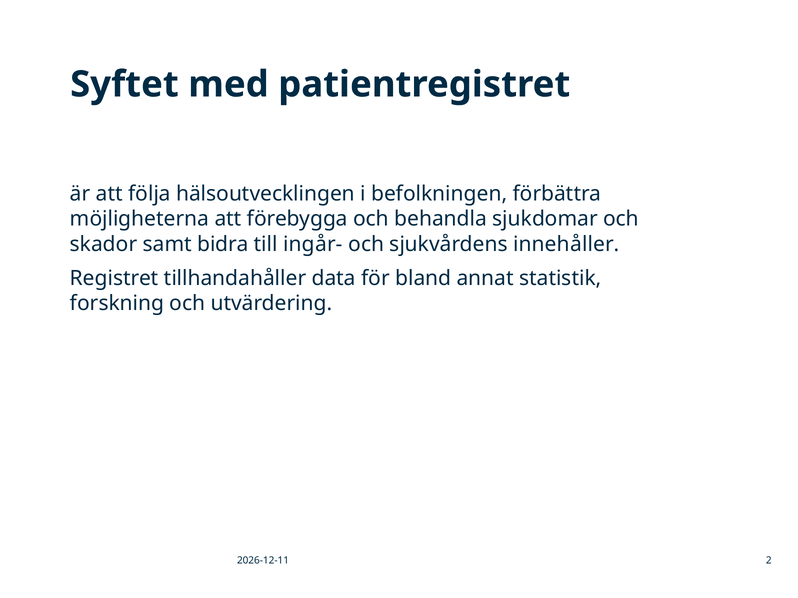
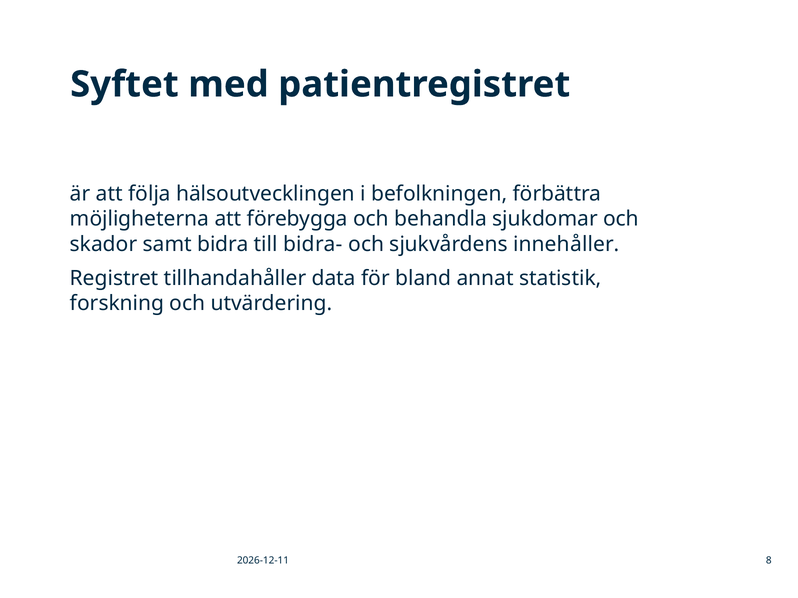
ingår-: ingår- -> bidra-
2: 2 -> 8
